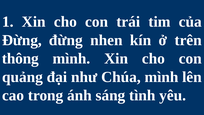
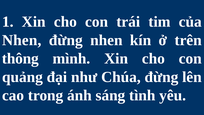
Đừng at (22, 40): Đừng -> Nhen
Chúa mình: mình -> đừng
